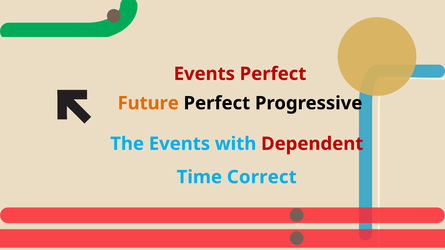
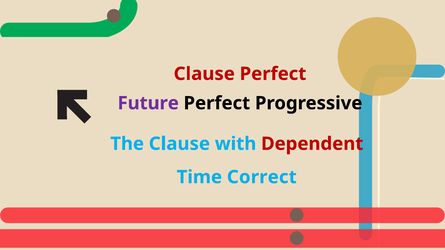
Events at (204, 74): Events -> Clause
Future colour: orange -> purple
The Events: Events -> Clause
